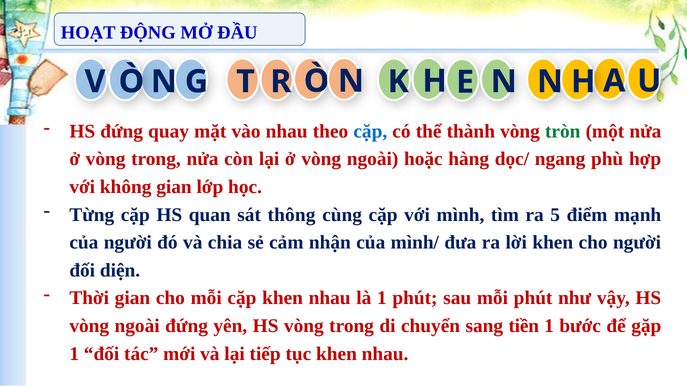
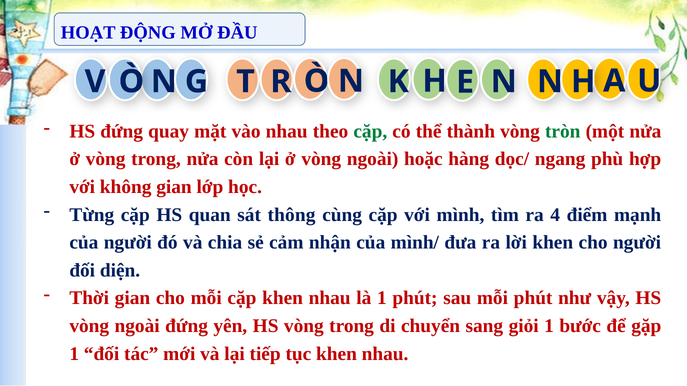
cặp at (370, 131) colour: blue -> green
5: 5 -> 4
tiền: tiền -> giỏi
